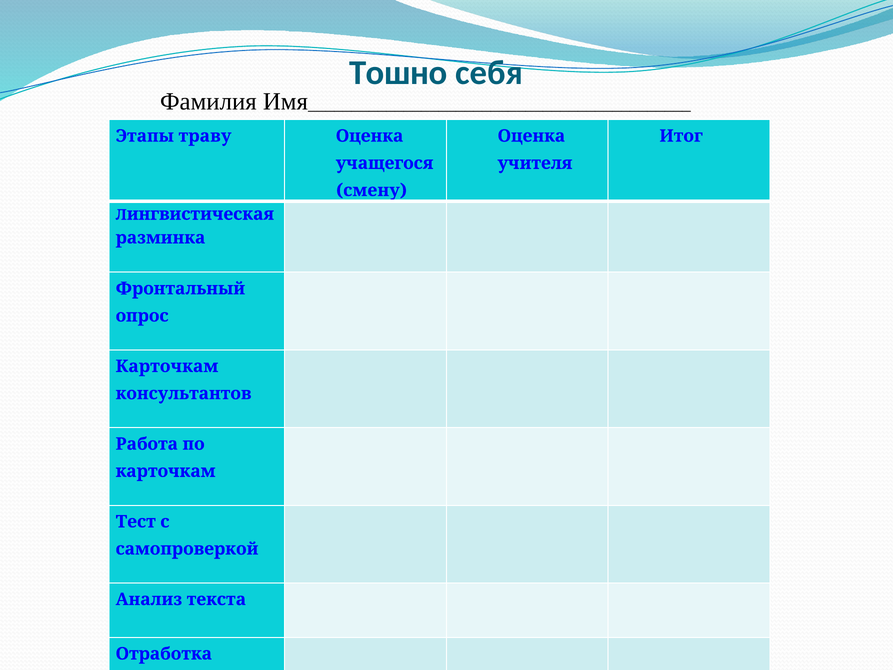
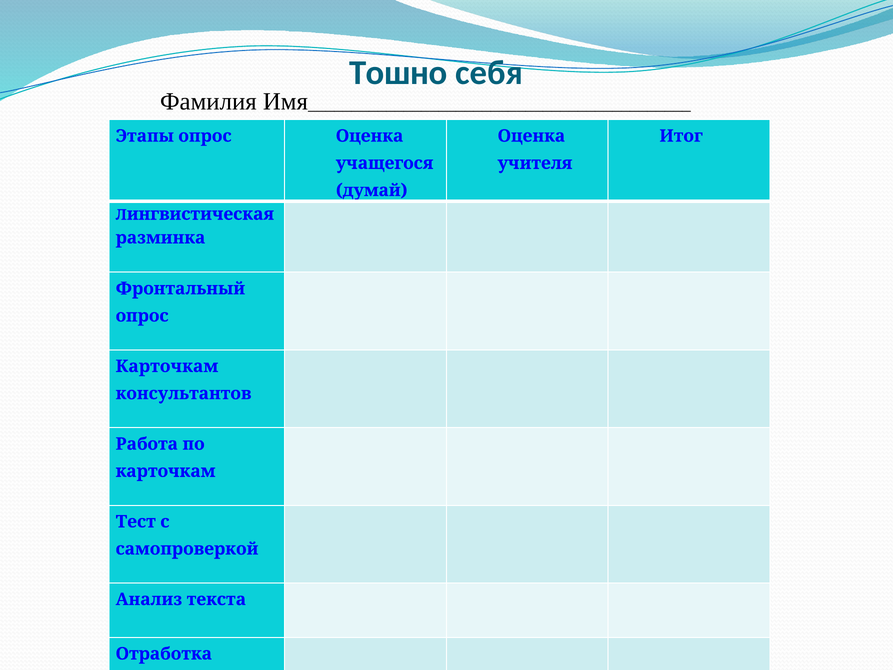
Этапы траву: траву -> опрос
смену: смену -> думай
